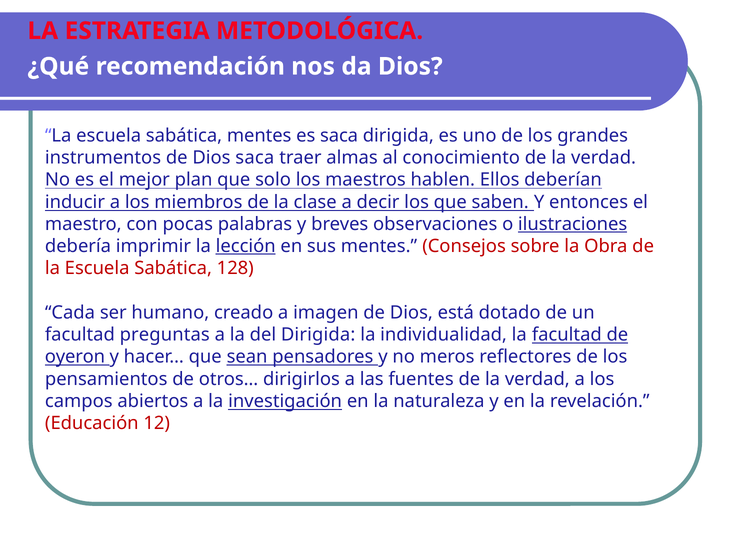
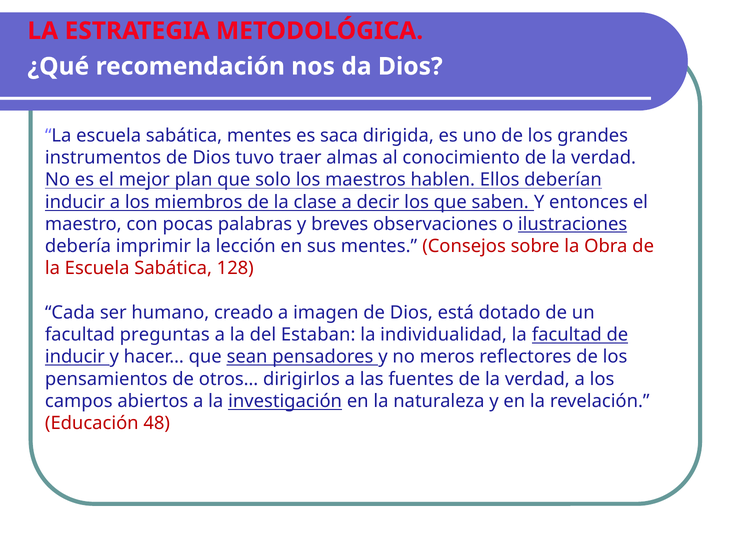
Dios saca: saca -> tuvo
lección underline: present -> none
del Dirigida: Dirigida -> Estaban
oyeron at (75, 357): oyeron -> inducir
12: 12 -> 48
